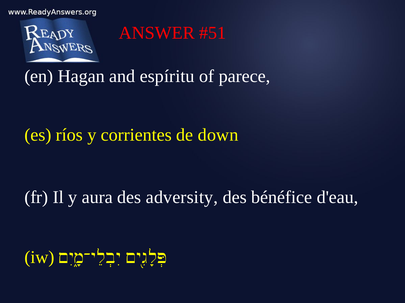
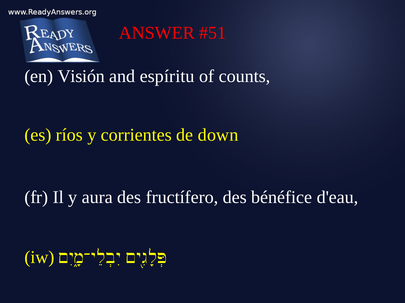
Hagan: Hagan -> Visión
parece: parece -> counts
adversity: adversity -> fructífero
